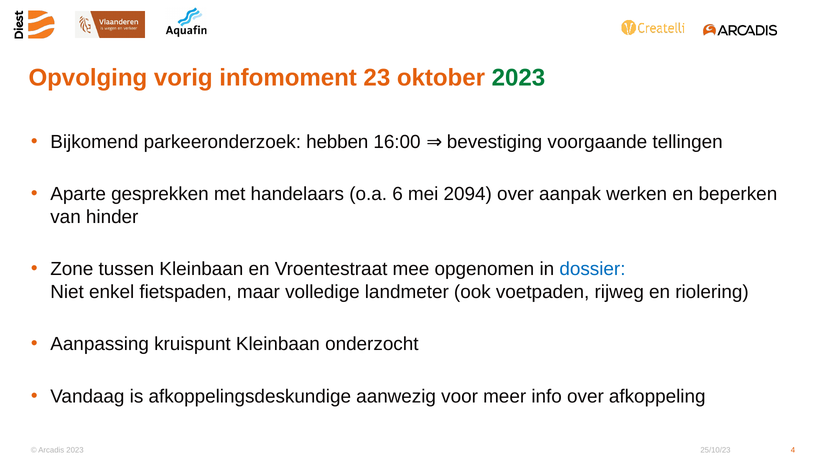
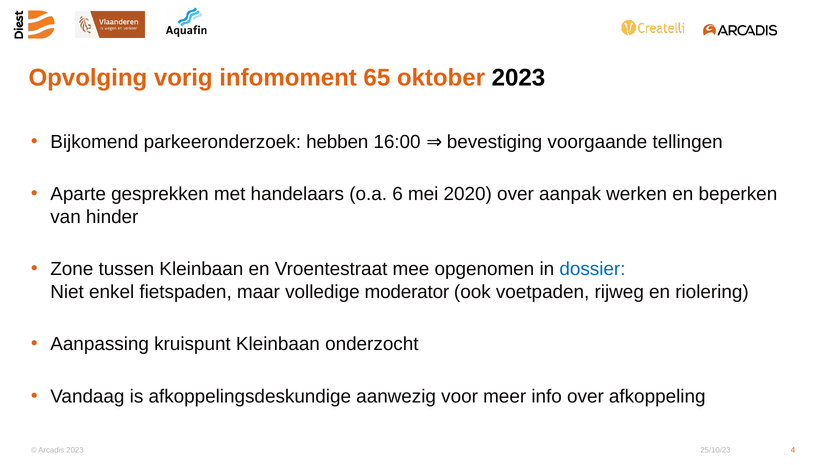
23: 23 -> 65
2023 at (518, 78) colour: green -> black
2094: 2094 -> 2020
landmeter: landmeter -> moderator
